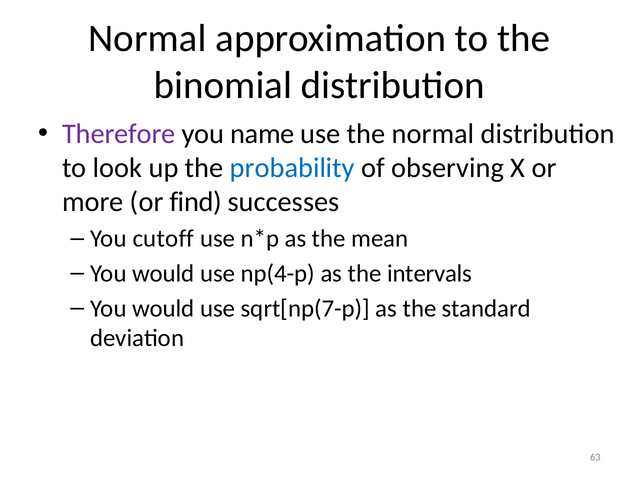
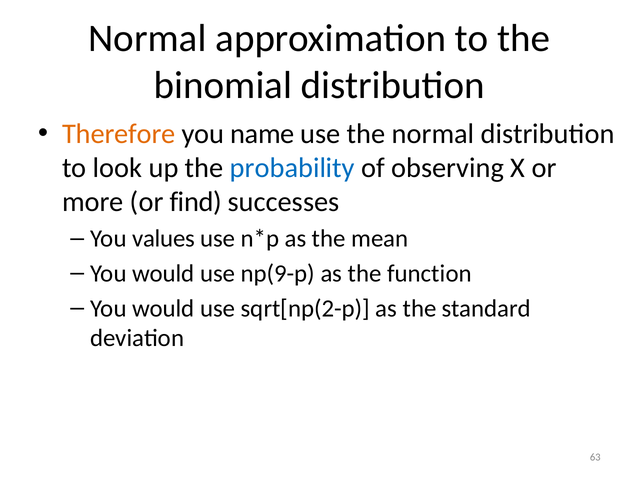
Therefore colour: purple -> orange
cutoff: cutoff -> values
np(4-p: np(4-p -> np(9-p
intervals: intervals -> function
sqrt[np(7-p: sqrt[np(7-p -> sqrt[np(2-p
